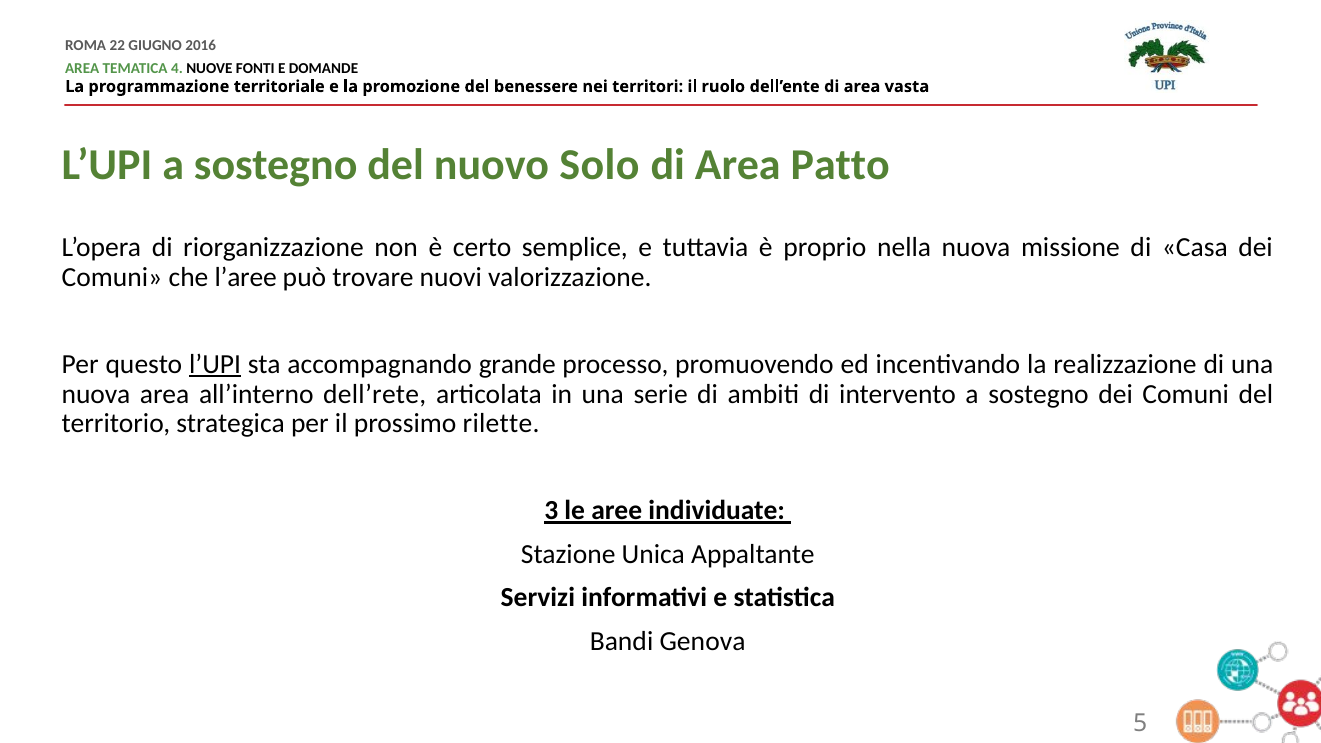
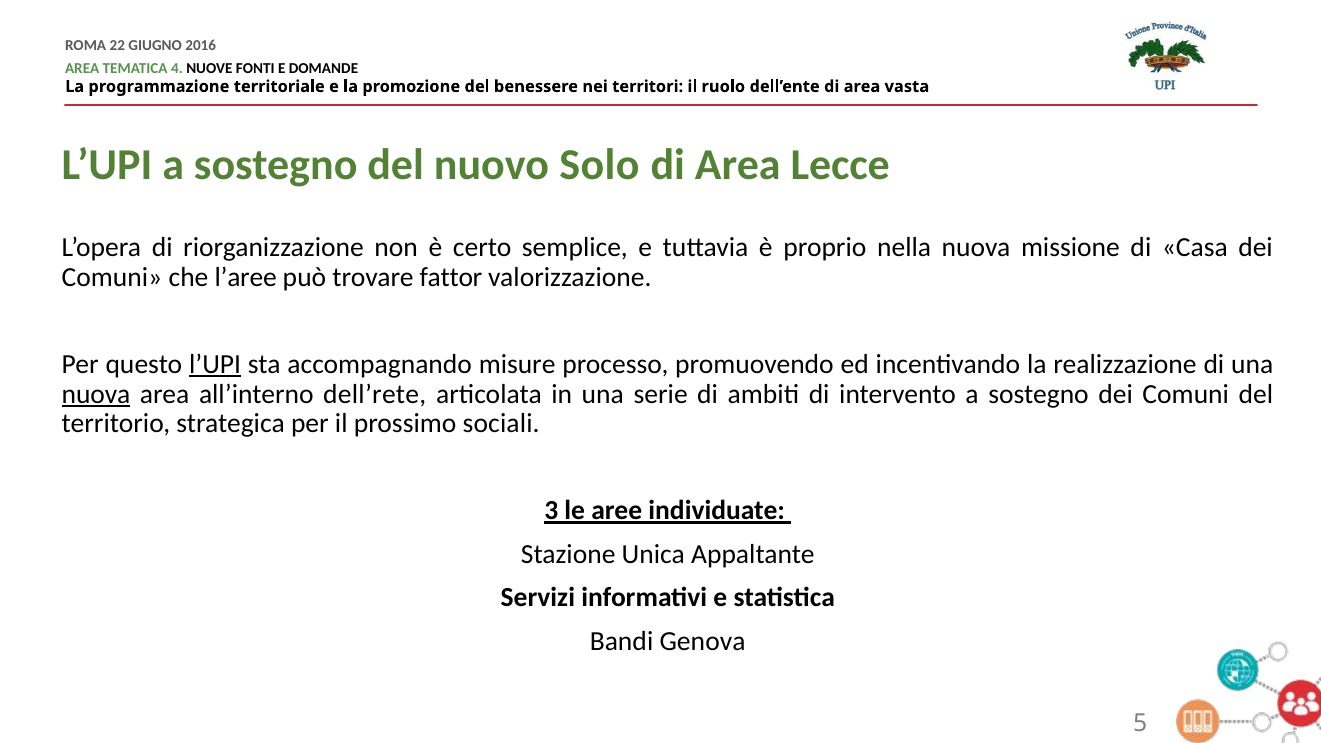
Patto: Patto -> Lecce
nuovi: nuovi -> fattor
grande: grande -> misure
nuova at (96, 394) underline: none -> present
rilette: rilette -> sociali
